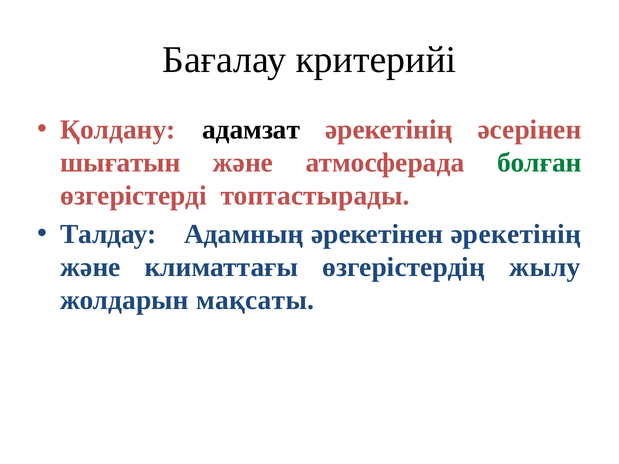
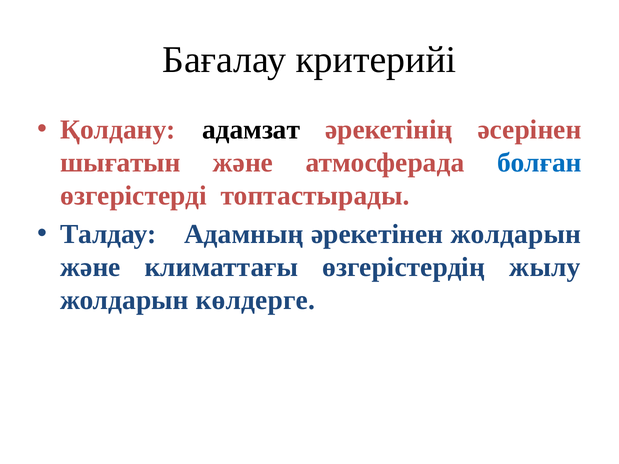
болған colour: green -> blue
әрекетінен әрекетінің: әрекетінің -> жолдарын
мақсаты: мақсаты -> көлдерге
